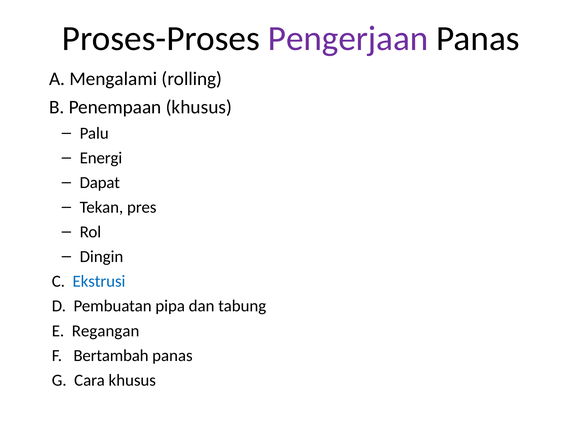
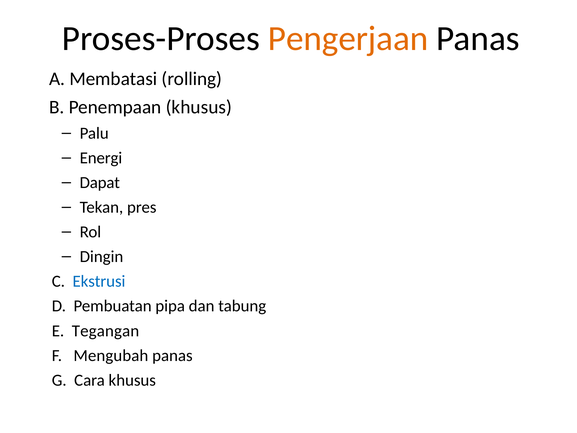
Pengerjaan colour: purple -> orange
Mengalami: Mengalami -> Membatasi
Regangan: Regangan -> Tegangan
Bertambah: Bertambah -> Mengubah
